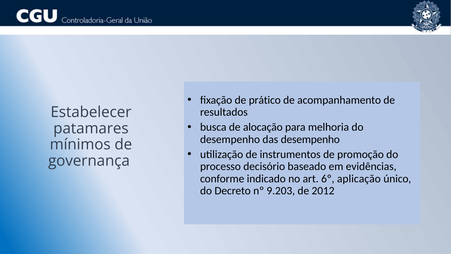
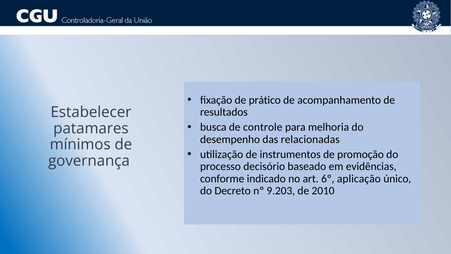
alocação: alocação -> controle
das desempenho: desempenho -> relacionadas
2012: 2012 -> 2010
